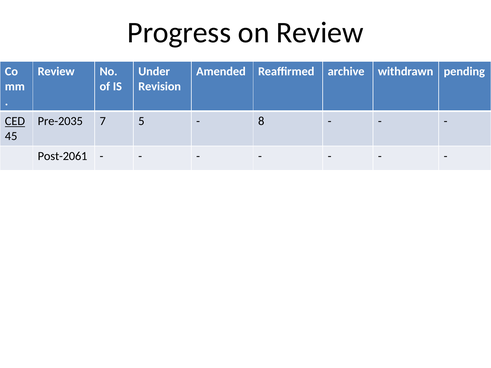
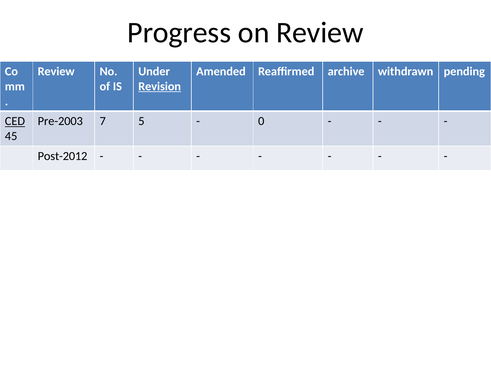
Revision underline: none -> present
Pre-2035: Pre-2035 -> Pre-2003
8: 8 -> 0
Post-2061: Post-2061 -> Post-2012
